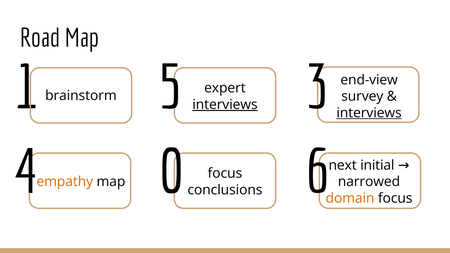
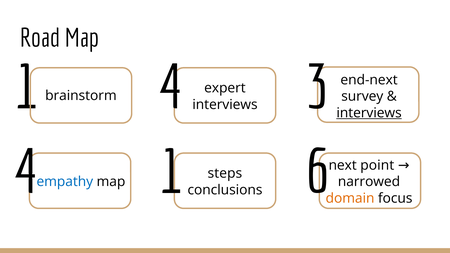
1 5: 5 -> 4
end-view: end-view -> end-next
interviews at (225, 105) underline: present -> none
4 0: 0 -> 1
initial: initial -> point
focus at (225, 174): focus -> steps
empathy colour: orange -> blue
